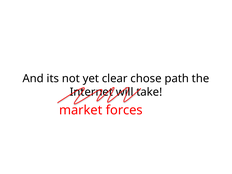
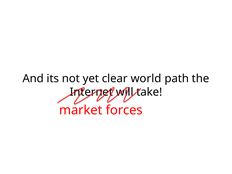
chose: chose -> world
